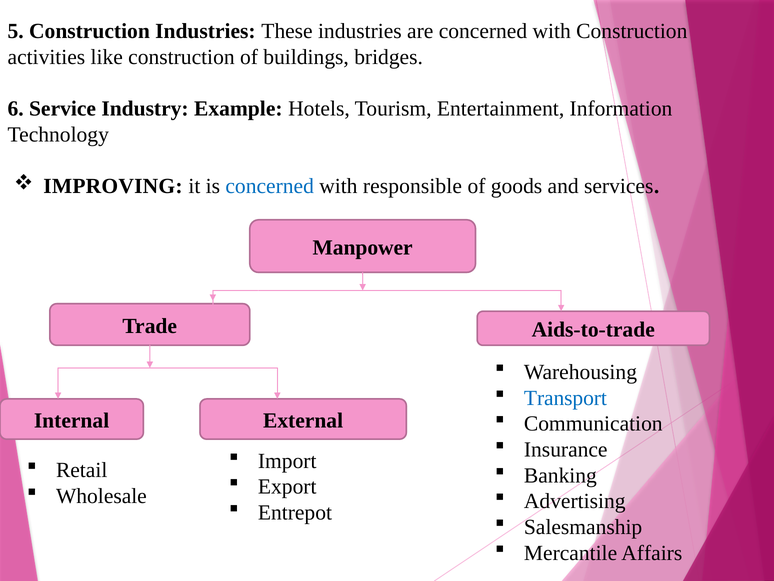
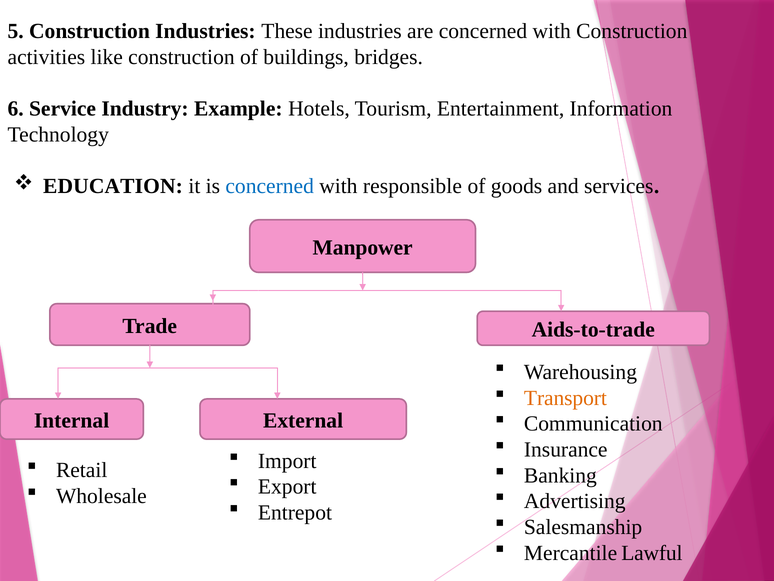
IMPROVING: IMPROVING -> EDUCATION
Transport colour: blue -> orange
Affairs: Affairs -> Lawful
